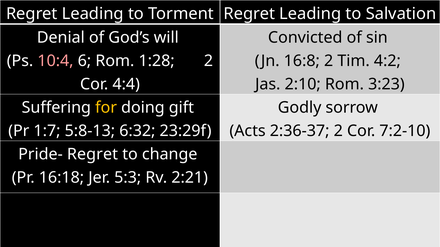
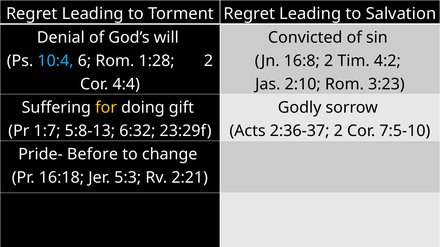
10:4 colour: pink -> light blue
7:2-10: 7:2-10 -> 7:5-10
Pride- Regret: Regret -> Before
